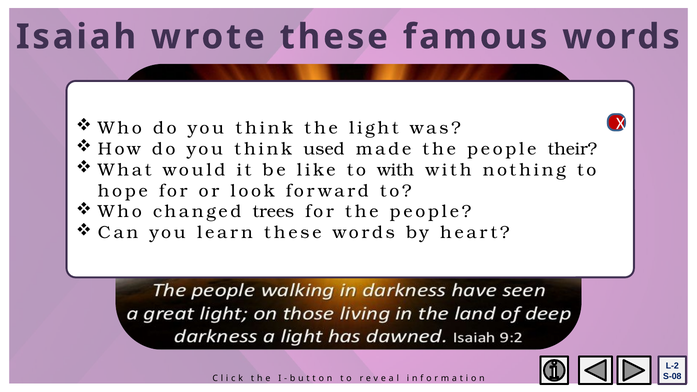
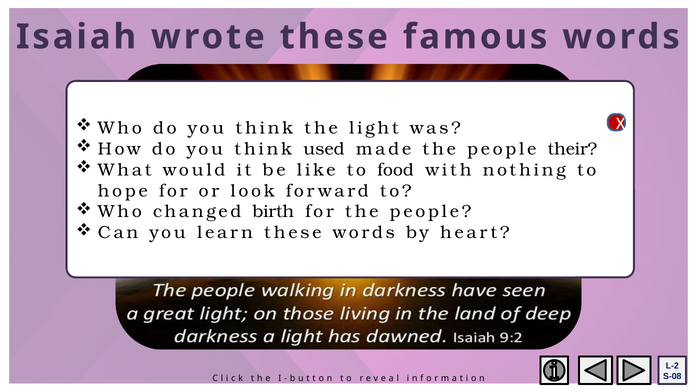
to with: with -> food
trees: trees -> birth
